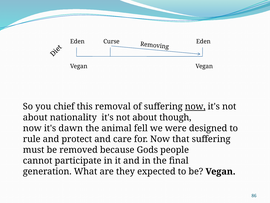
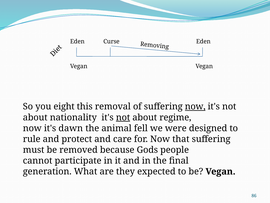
chief: chief -> eight
not at (123, 117) underline: none -> present
though: though -> regime
